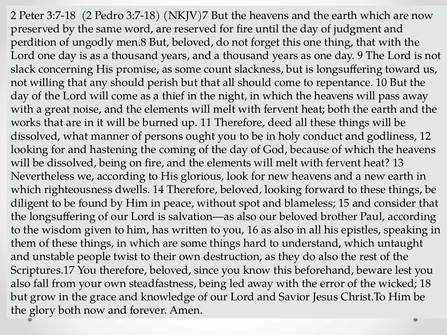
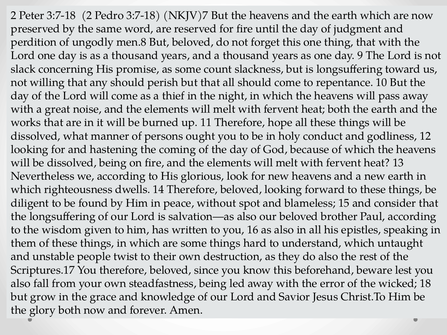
deed: deed -> hope
